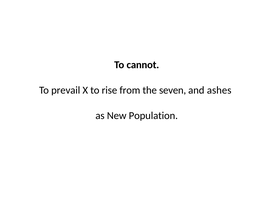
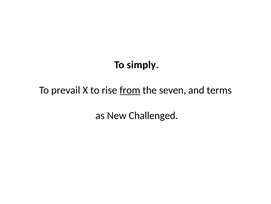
cannot: cannot -> simply
from underline: none -> present
ashes: ashes -> terms
Population: Population -> Challenged
